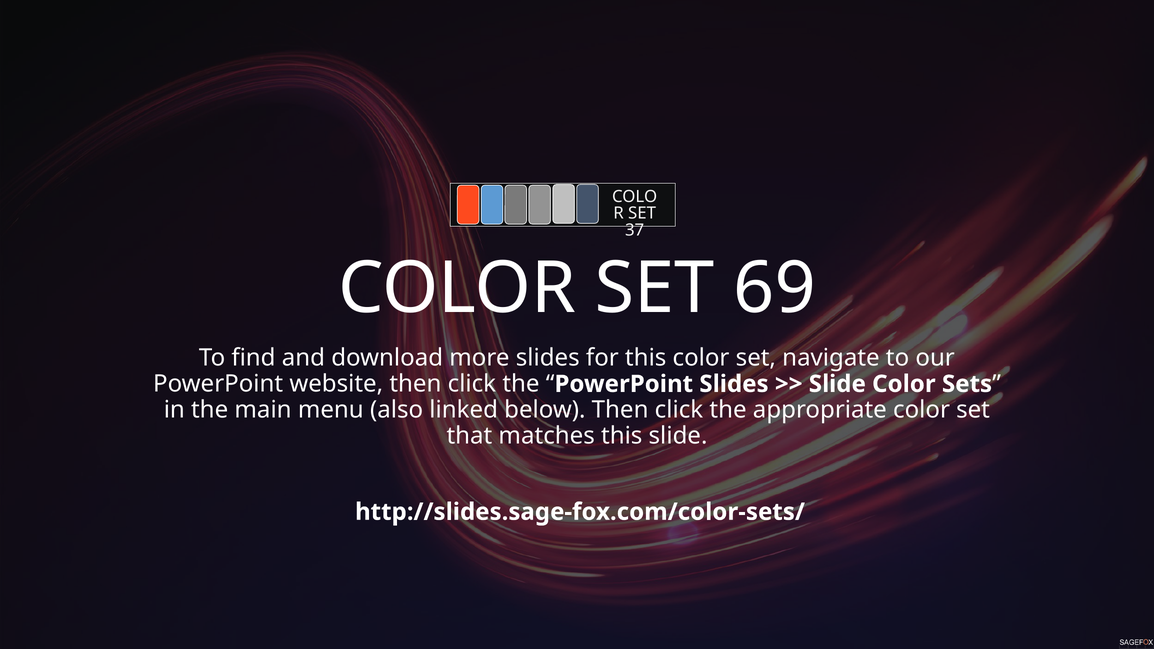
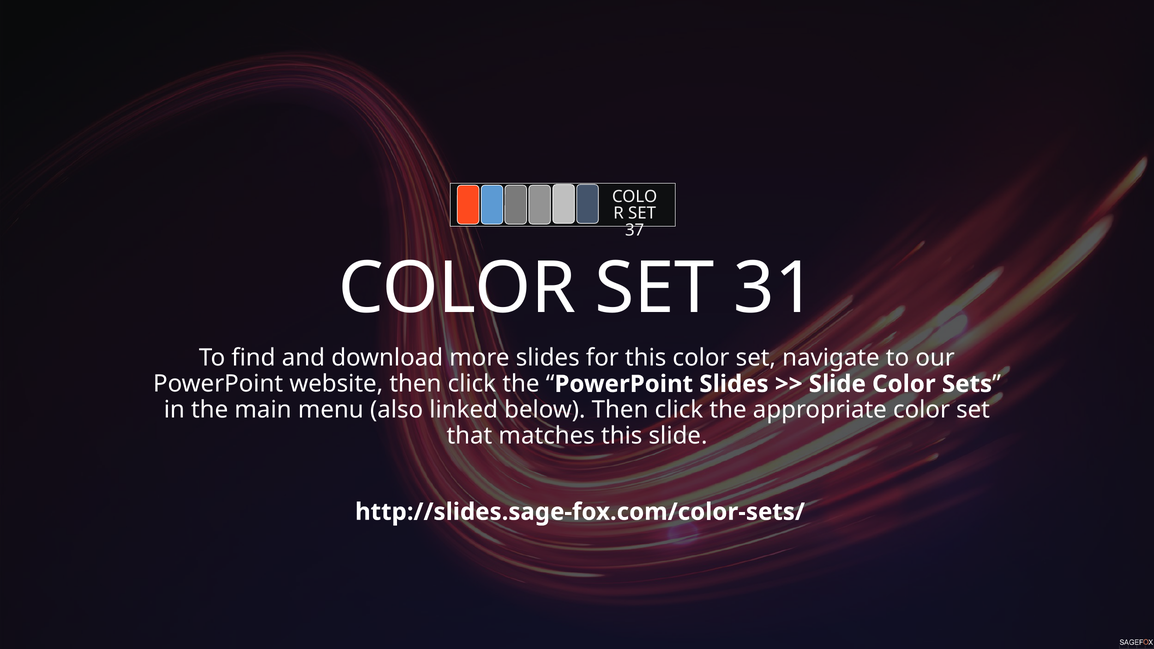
69: 69 -> 31
